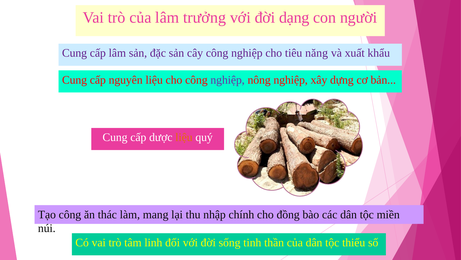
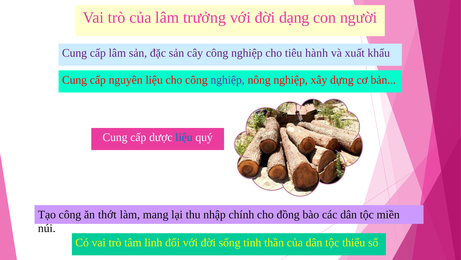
năng: năng -> hành
liệu at (184, 137) colour: orange -> blue
thác: thác -> thớt
